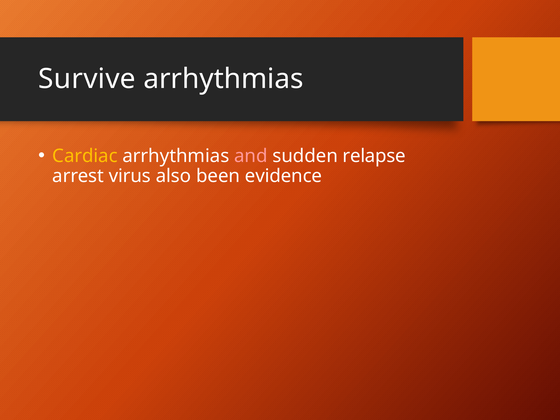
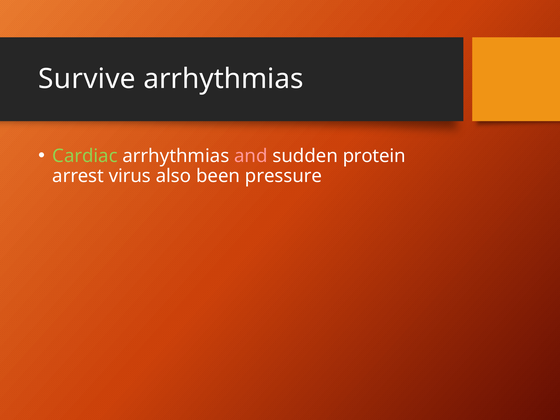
Cardiac colour: yellow -> light green
relapse: relapse -> protein
evidence: evidence -> pressure
